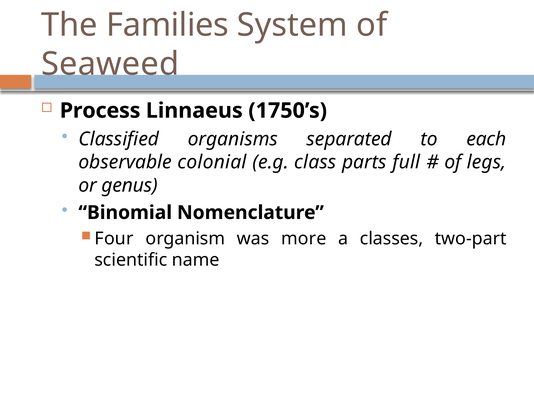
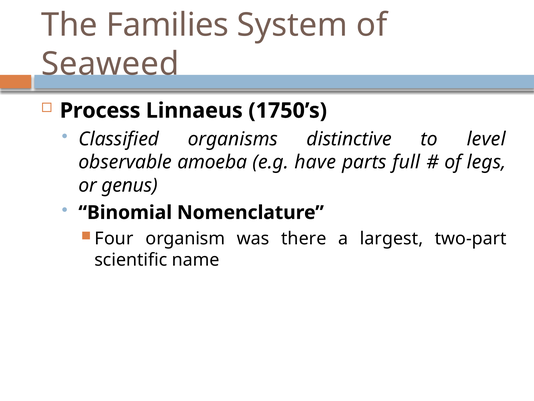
separated: separated -> distinctive
each: each -> level
colonial: colonial -> amoeba
class: class -> have
more: more -> there
classes: classes -> largest
